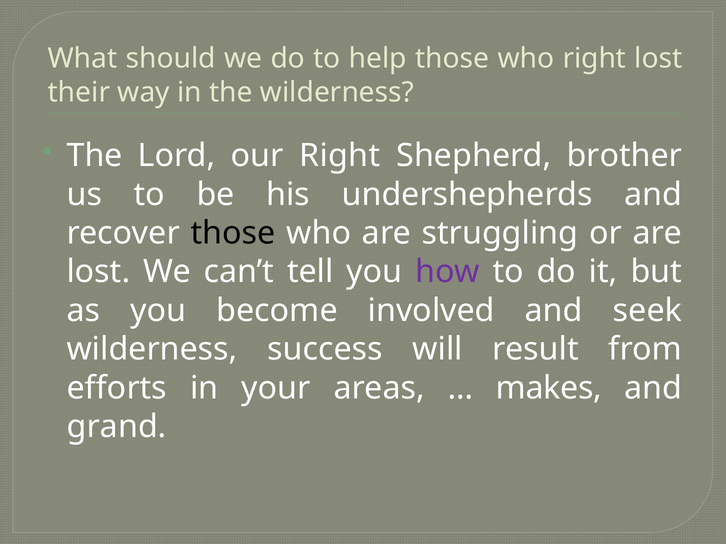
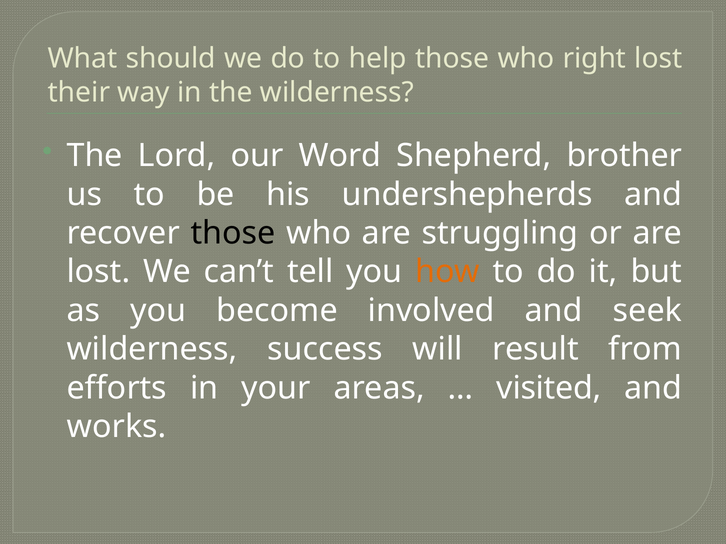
our Right: Right -> Word
how colour: purple -> orange
makes: makes -> visited
grand: grand -> works
